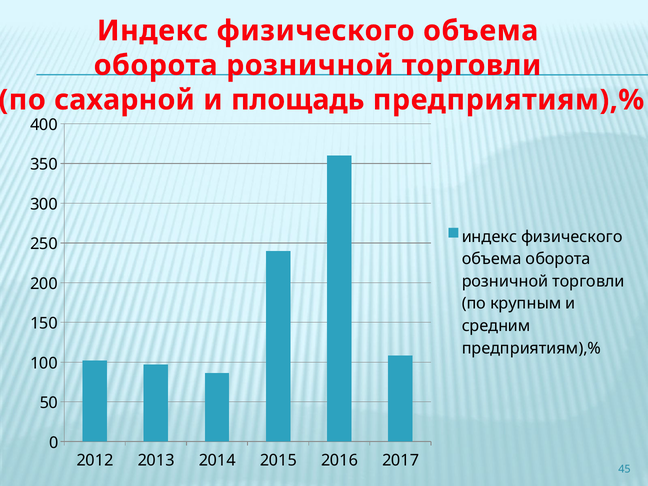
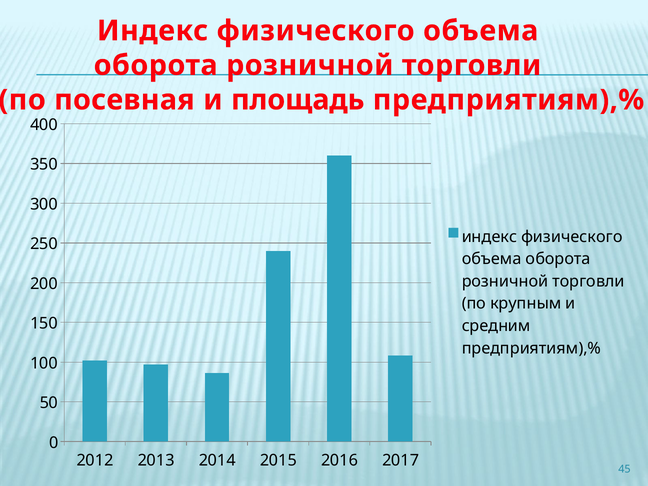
сахарной: сахарной -> посевная
